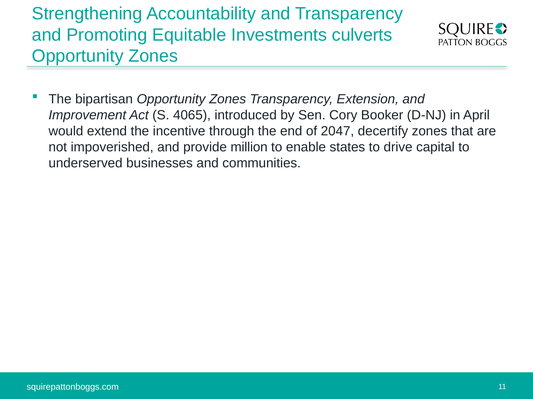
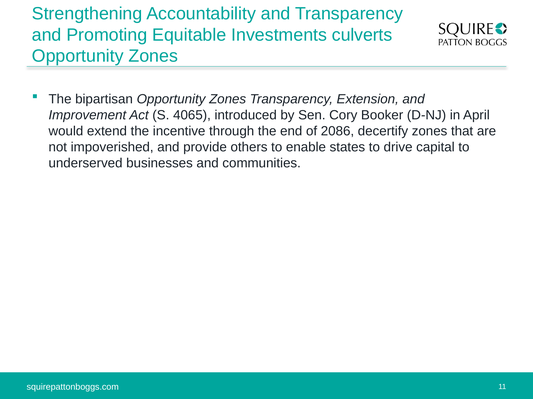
2047: 2047 -> 2086
million: million -> others
